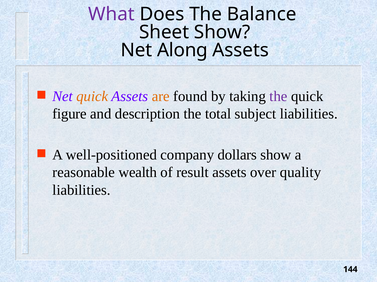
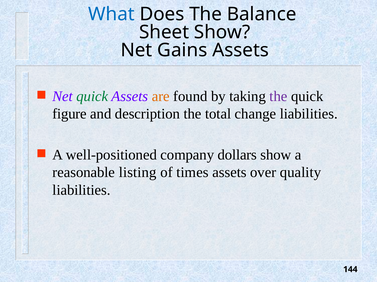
What colour: purple -> blue
Along: Along -> Gains
quick at (92, 97) colour: orange -> green
subject: subject -> change
wealth: wealth -> listing
result: result -> times
